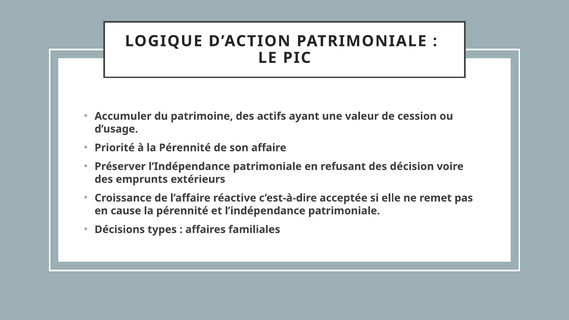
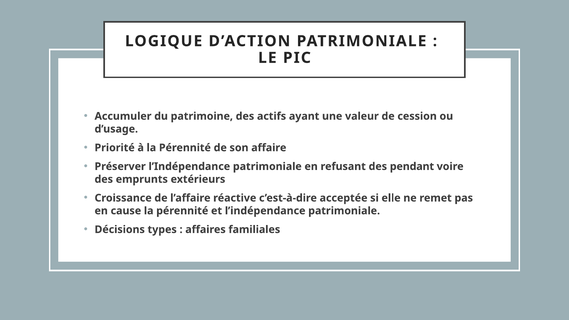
décision: décision -> pendant
